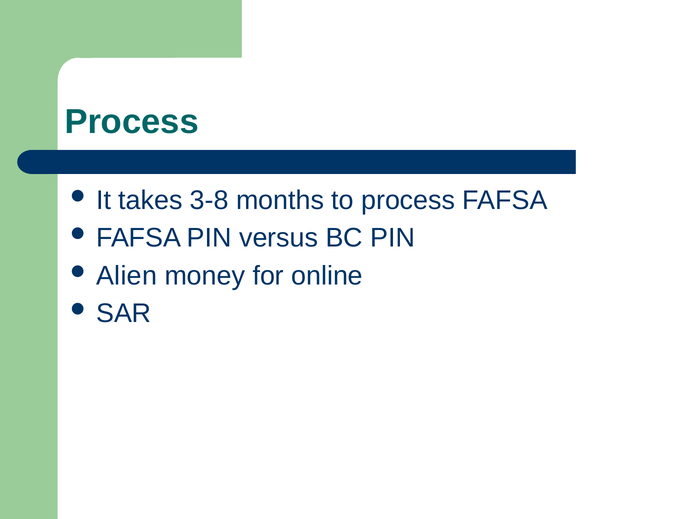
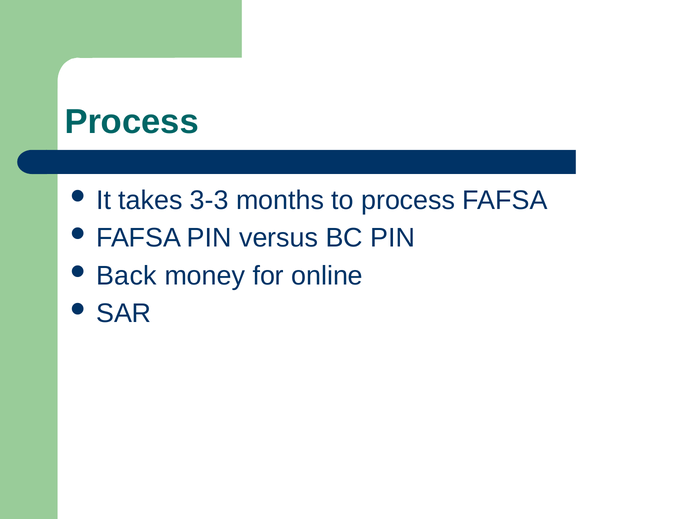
3-8: 3-8 -> 3-3
Alien: Alien -> Back
